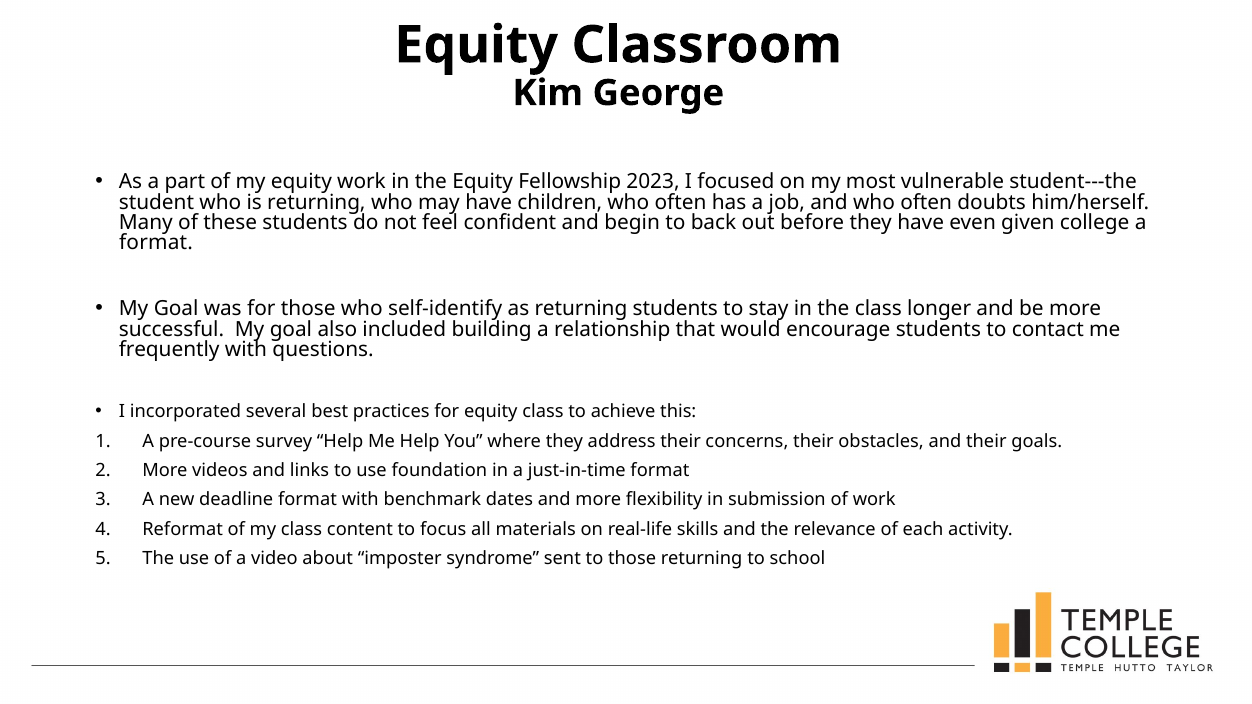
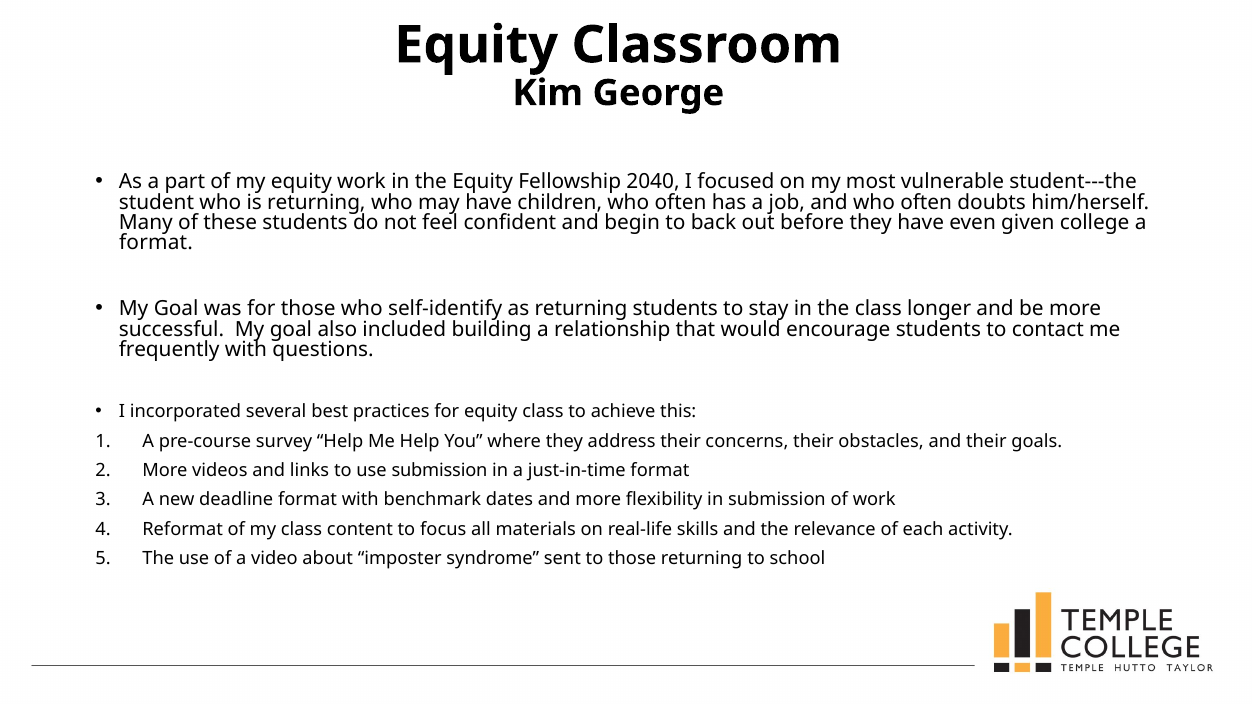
2023: 2023 -> 2040
use foundation: foundation -> submission
